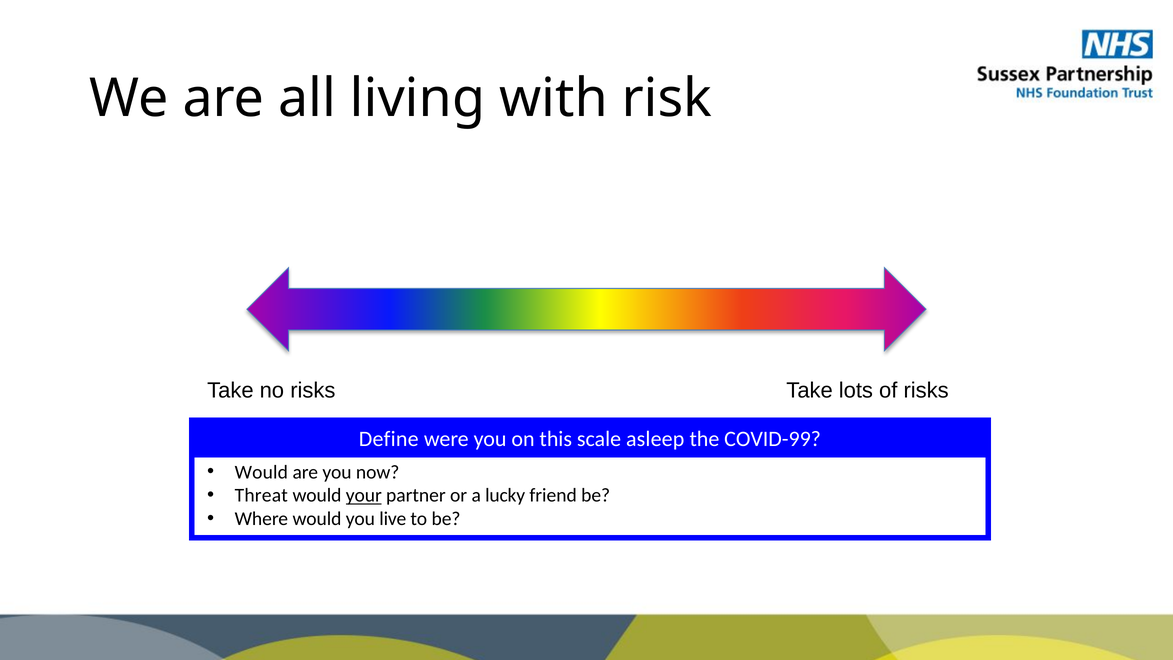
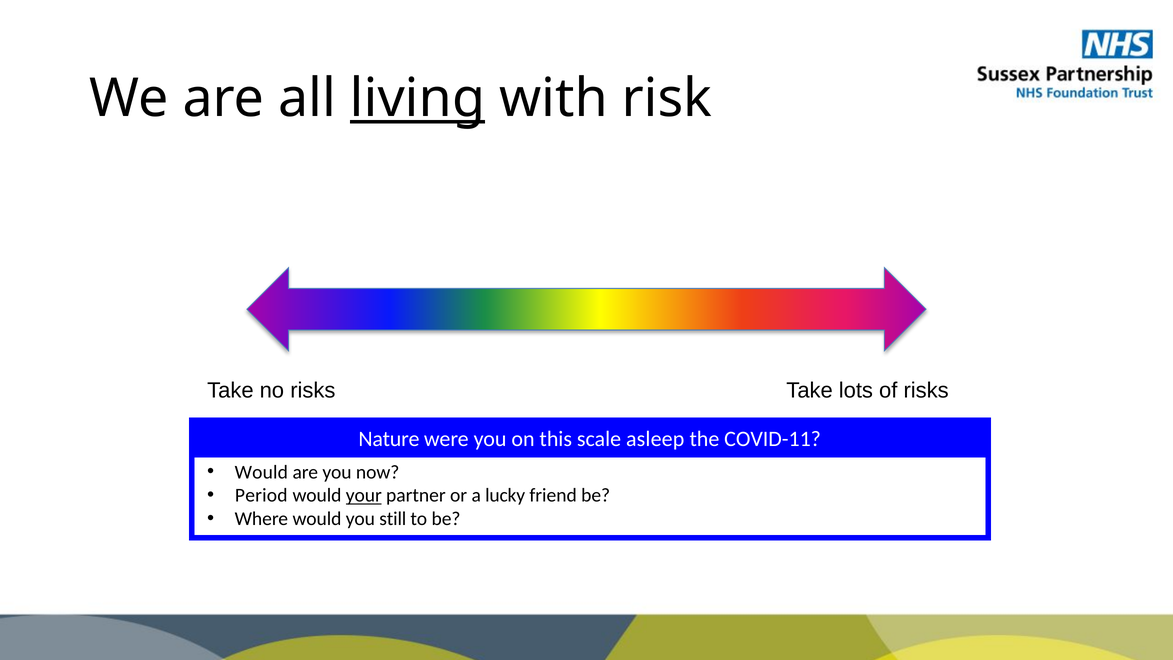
living underline: none -> present
Define: Define -> Nature
COVID-99: COVID-99 -> COVID-11
Threat: Threat -> Period
live: live -> still
